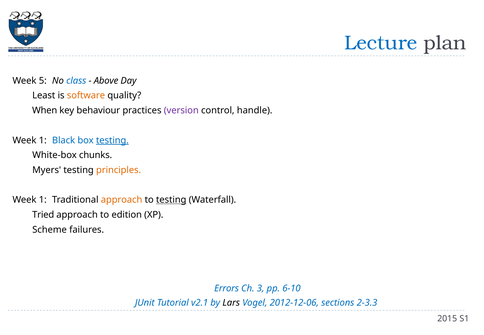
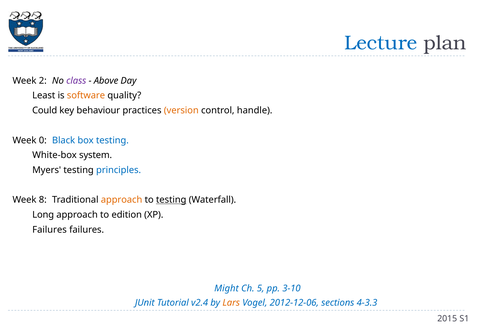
5: 5 -> 2
class colour: blue -> purple
When: When -> Could
version colour: purple -> orange
1 at (43, 140): 1 -> 0
testing at (112, 140) underline: present -> none
chunks: chunks -> system
principles colour: orange -> blue
1 at (43, 200): 1 -> 8
Tried: Tried -> Long
Scheme at (50, 230): Scheme -> Failures
Errors: Errors -> Might
3: 3 -> 5
6-10: 6-10 -> 3-10
v2.1: v2.1 -> v2.4
Lars colour: black -> orange
2-3.3: 2-3.3 -> 4-3.3
